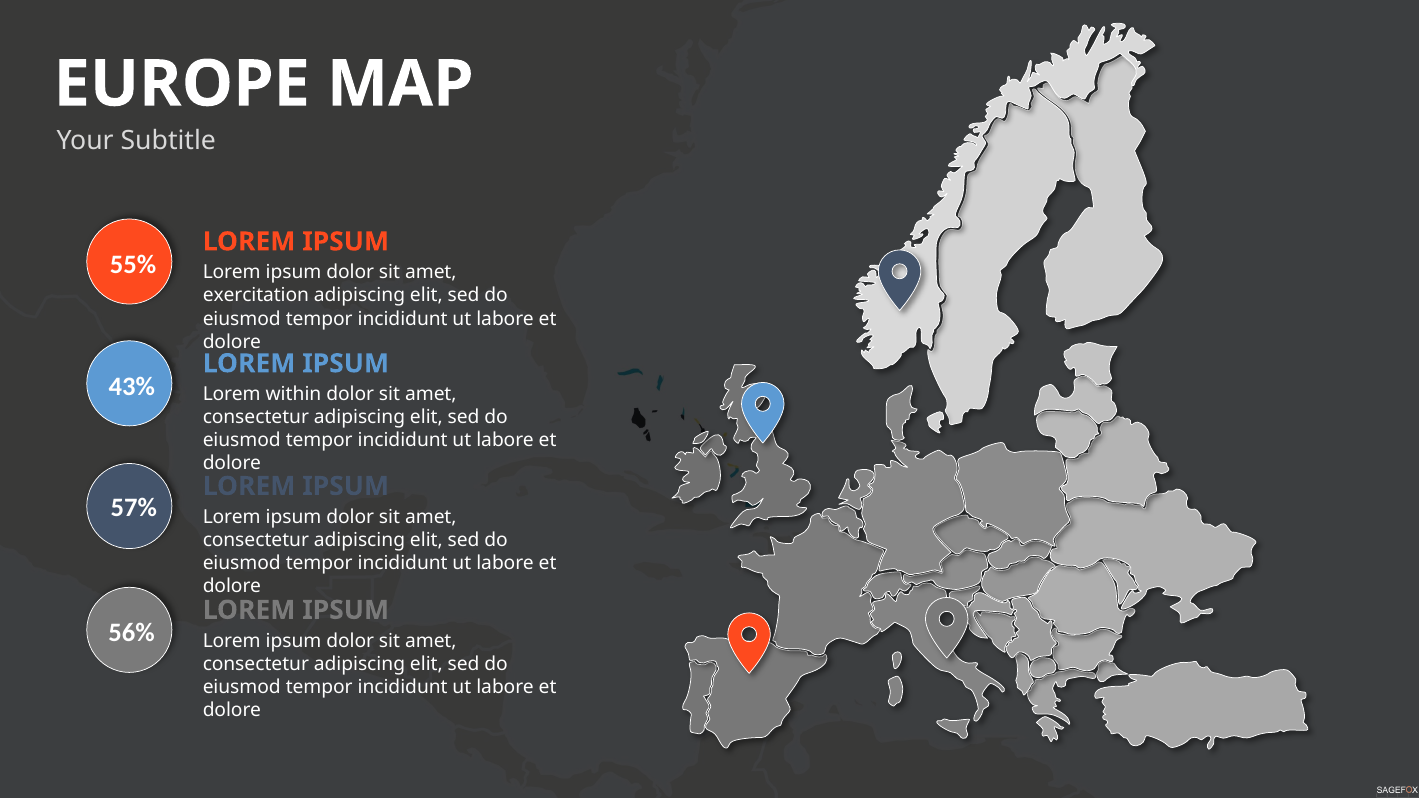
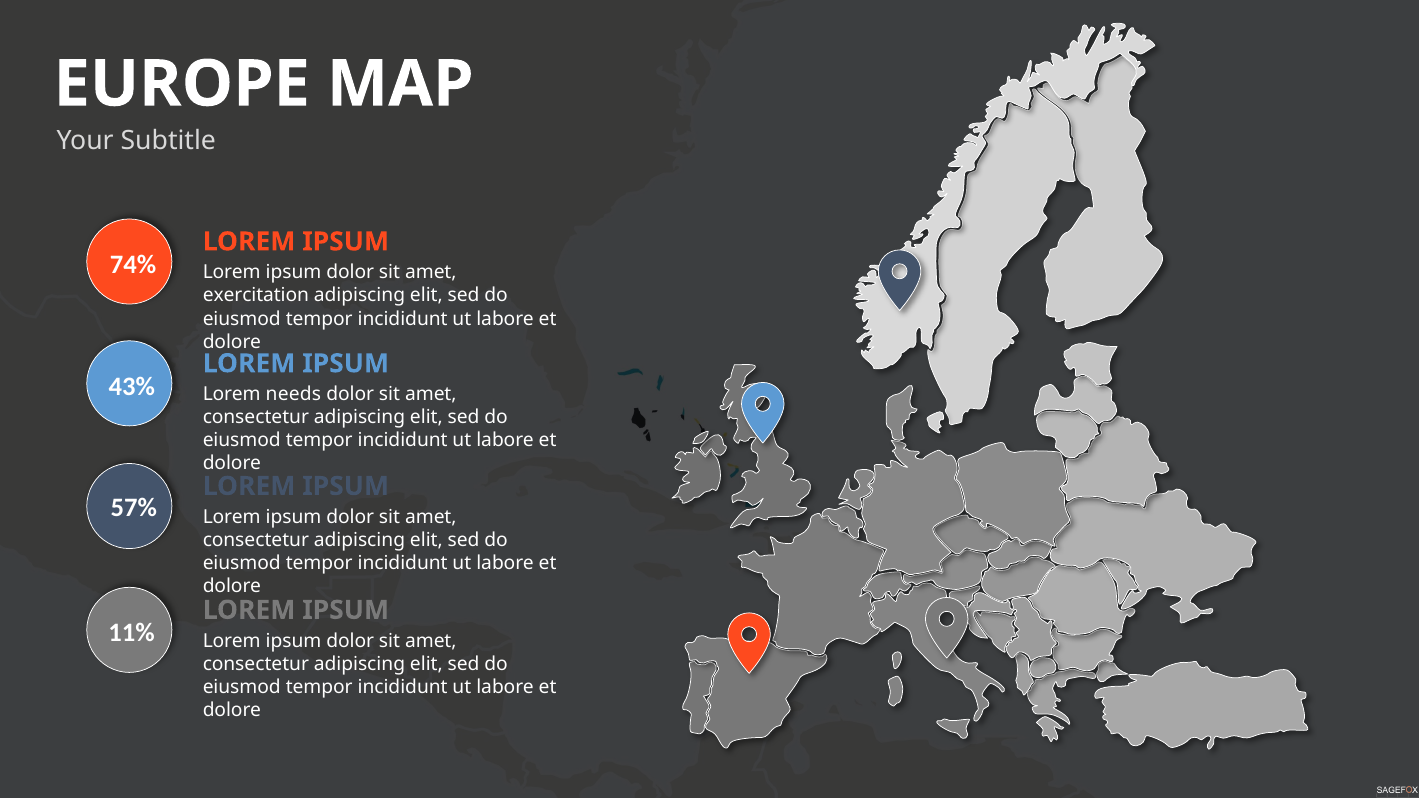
55%: 55% -> 74%
within: within -> needs
56%: 56% -> 11%
